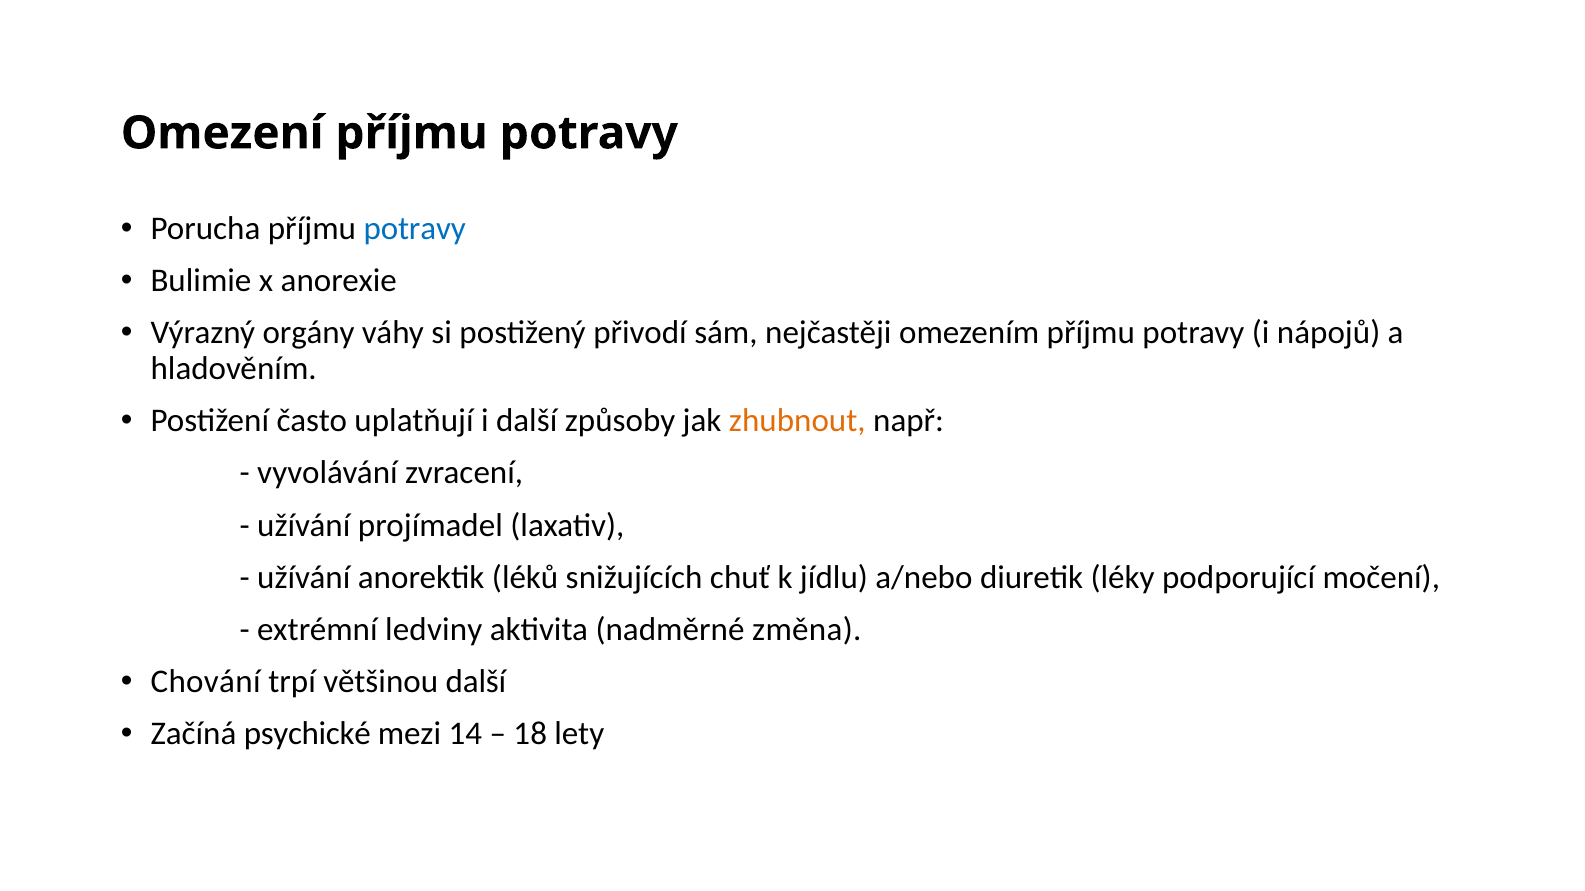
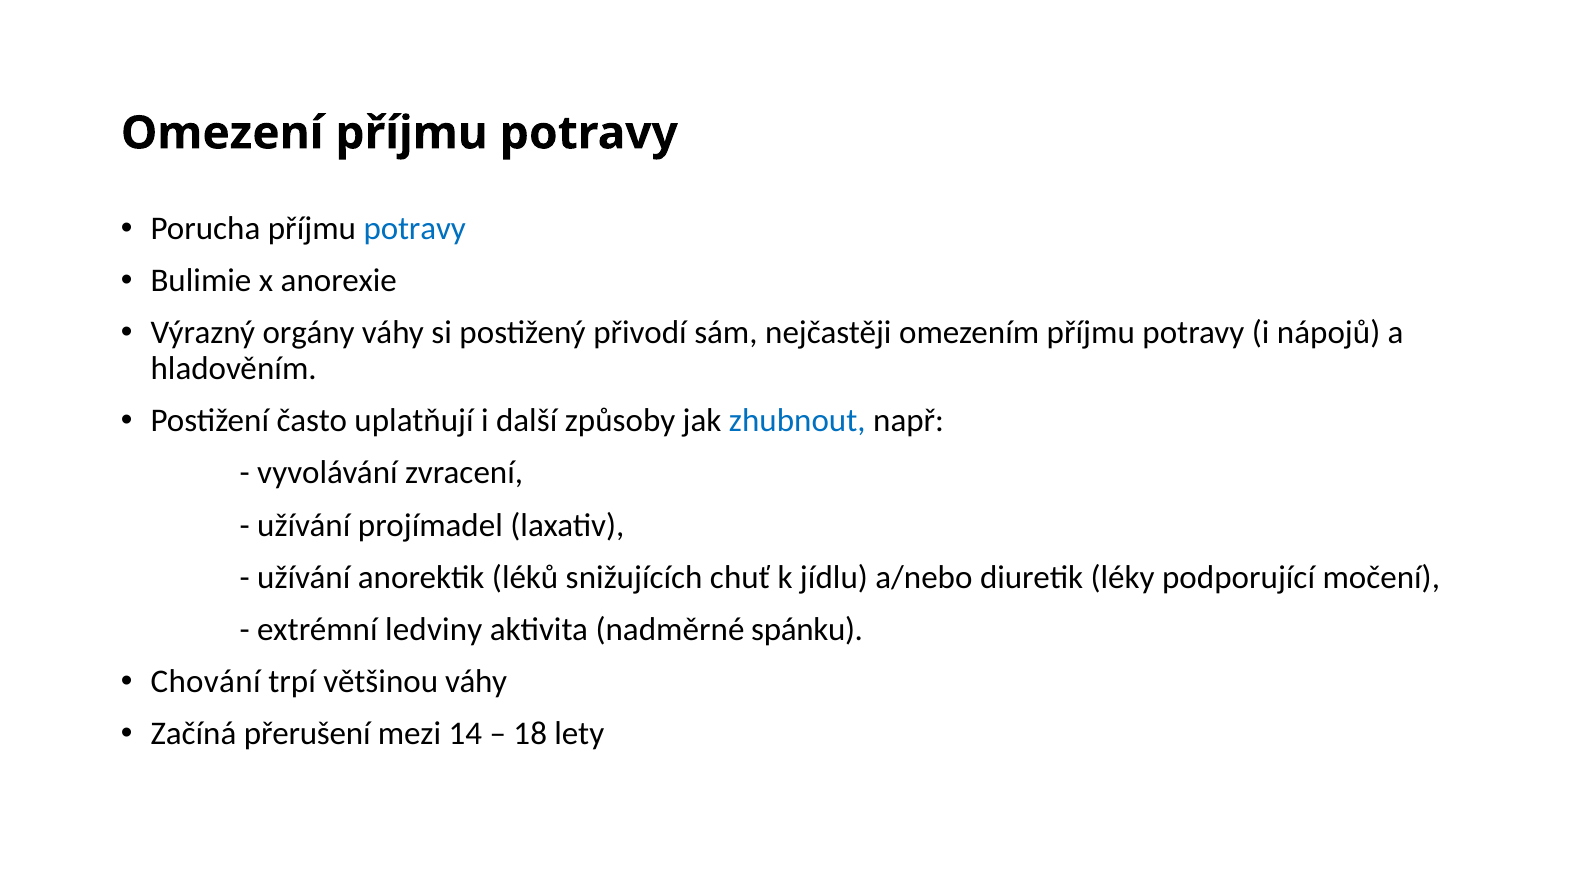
zhubnout colour: orange -> blue
změna: změna -> spánku
většinou další: další -> váhy
psychické: psychické -> přerušení
